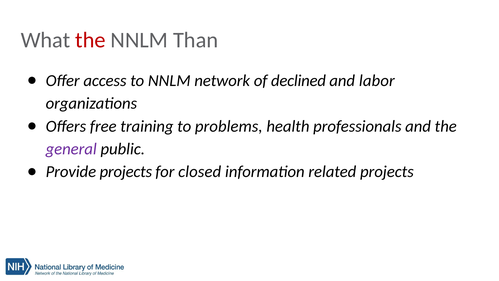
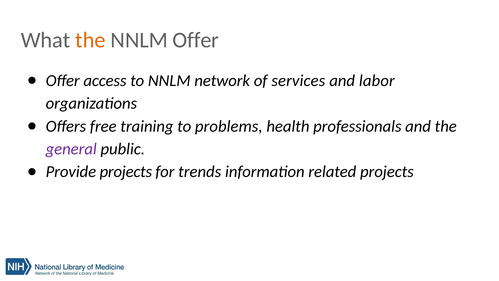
the at (90, 40) colour: red -> orange
NNLM Than: Than -> Offer
declined: declined -> services
closed: closed -> trends
